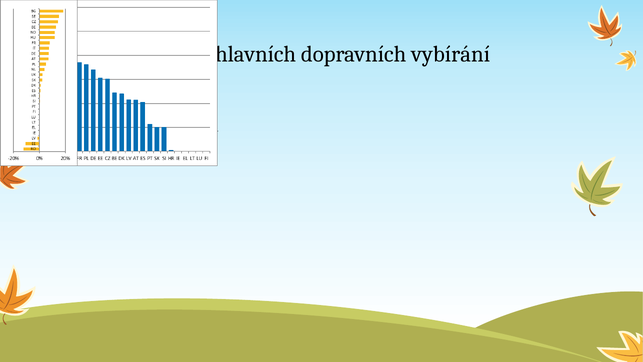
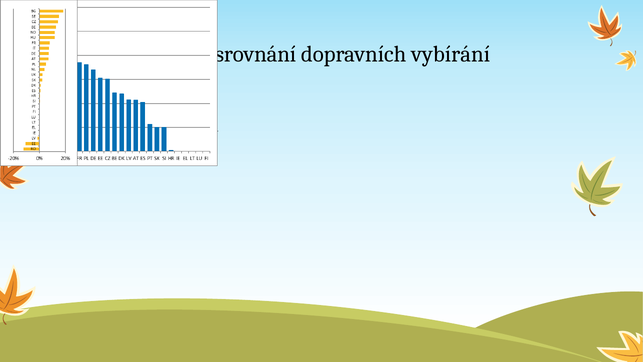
hlavních: hlavních -> srovnání
